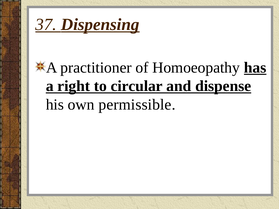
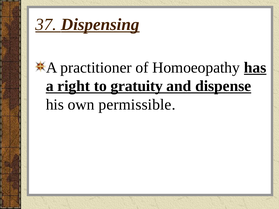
circular: circular -> gratuity
